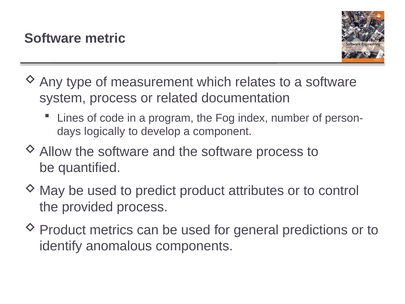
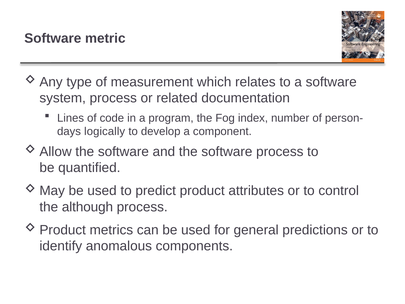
provided: provided -> although
